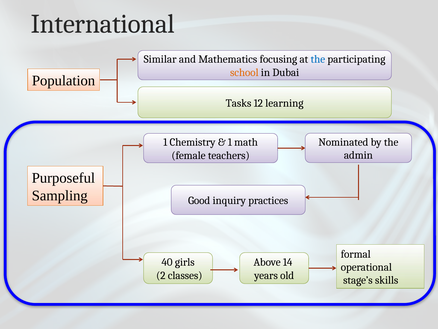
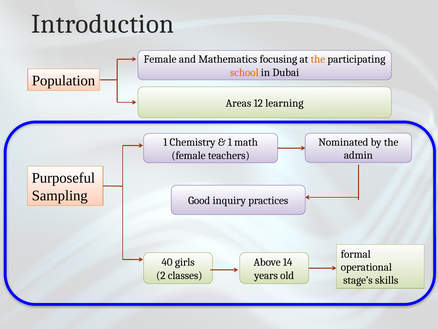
International: International -> Introduction
Similar at (160, 59): Similar -> Female
the at (318, 59) colour: blue -> orange
Tasks: Tasks -> Areas
